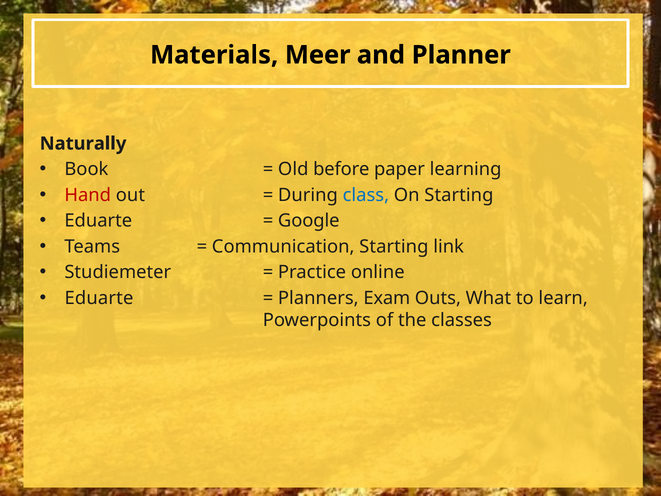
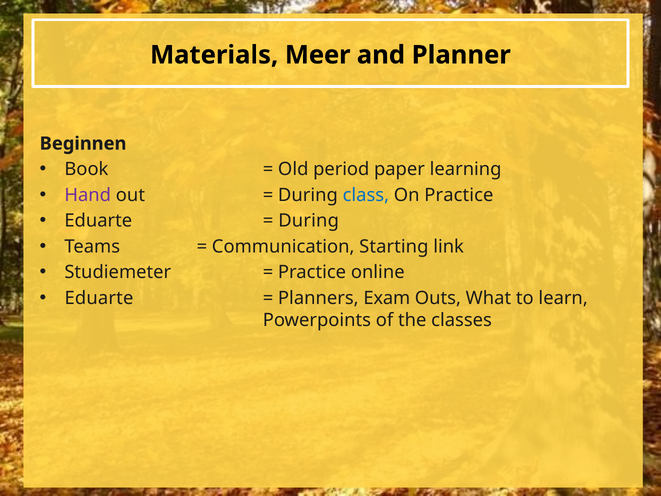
Naturally: Naturally -> Beginnen
before: before -> period
Hand colour: red -> purple
On Starting: Starting -> Practice
Google at (309, 221): Google -> During
